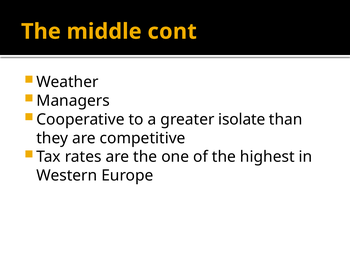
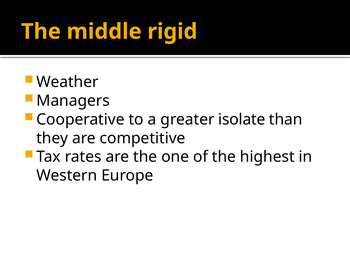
cont: cont -> rigid
